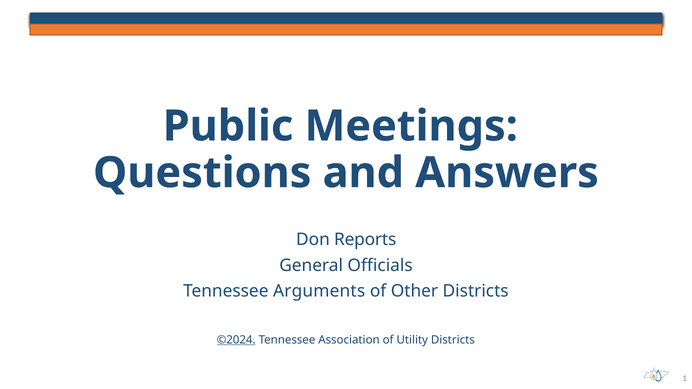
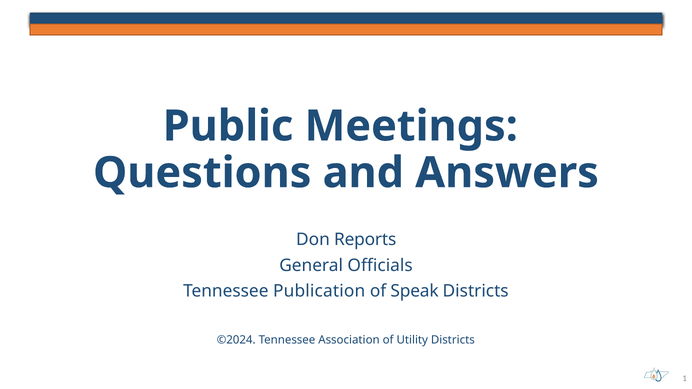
Arguments: Arguments -> Publication
Other: Other -> Speak
©2024 underline: present -> none
